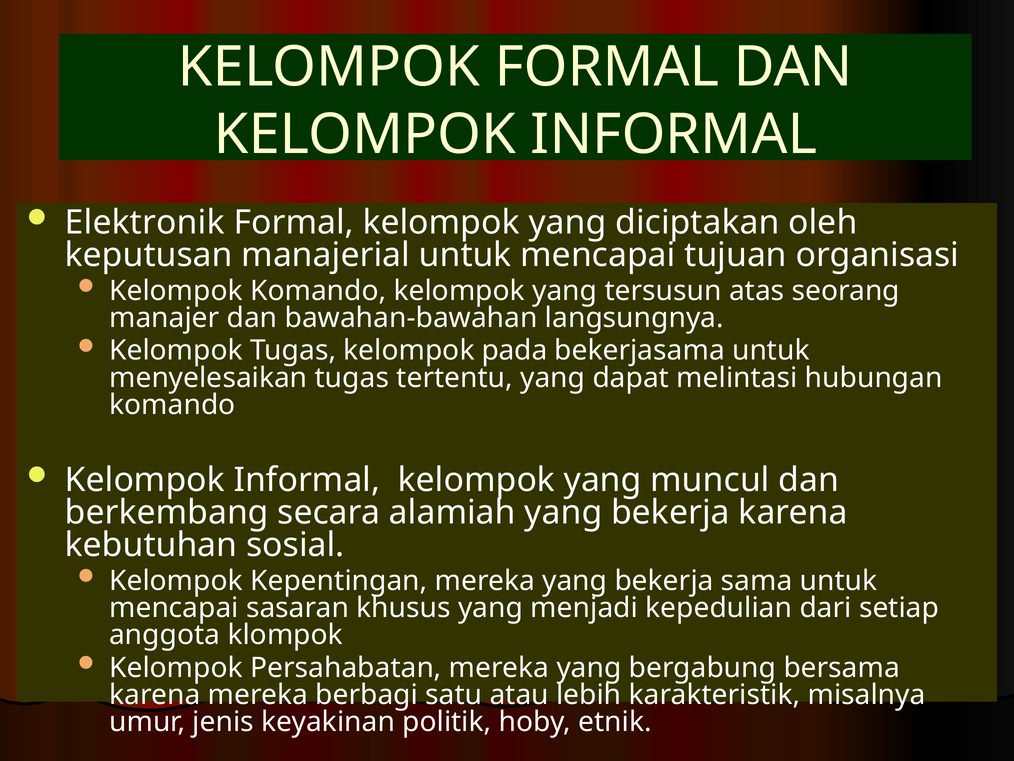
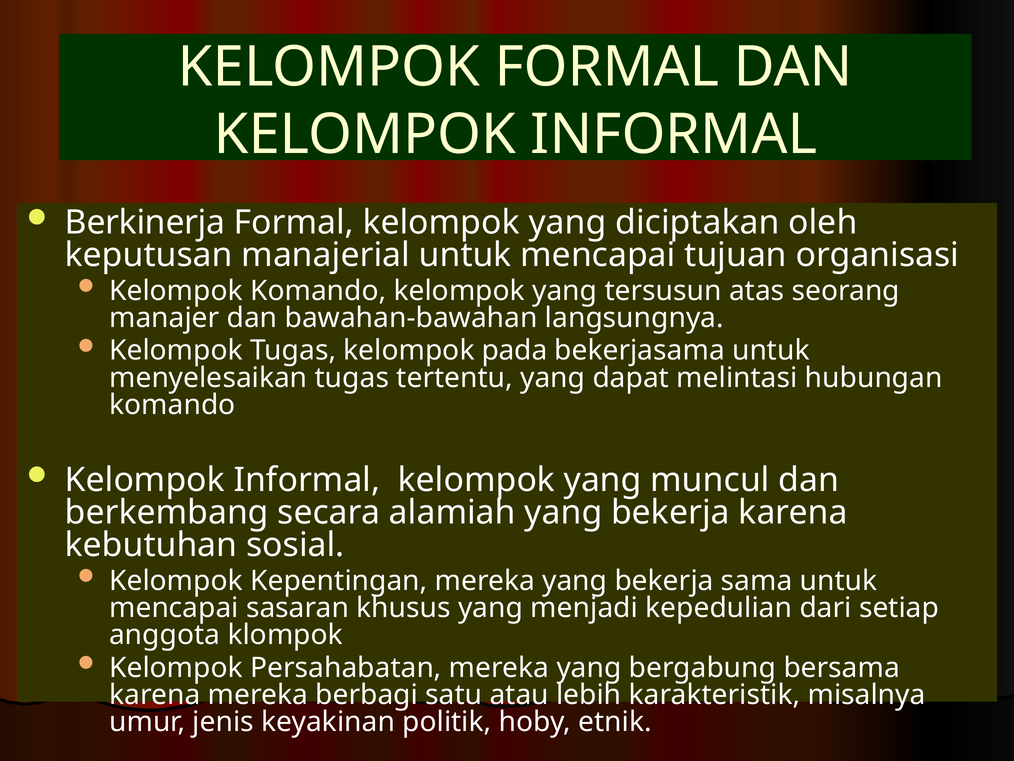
Elektronik: Elektronik -> Berkinerja
